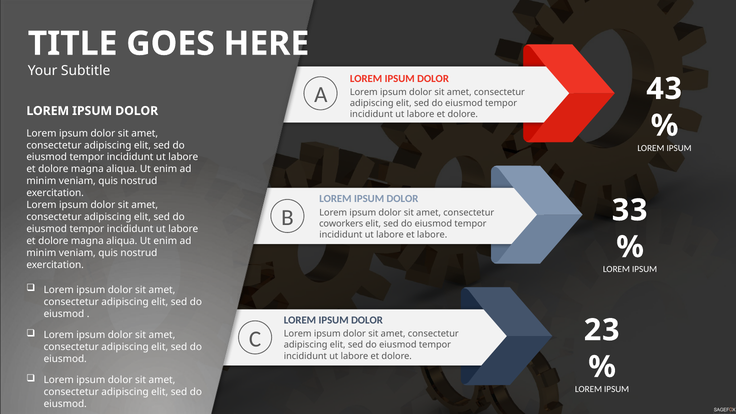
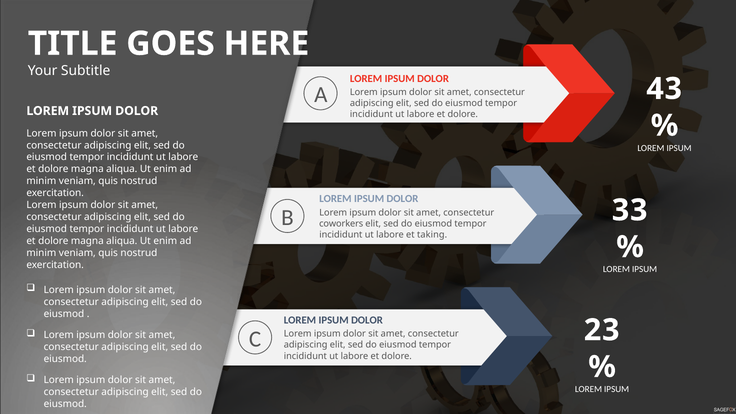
et labore: labore -> taking
